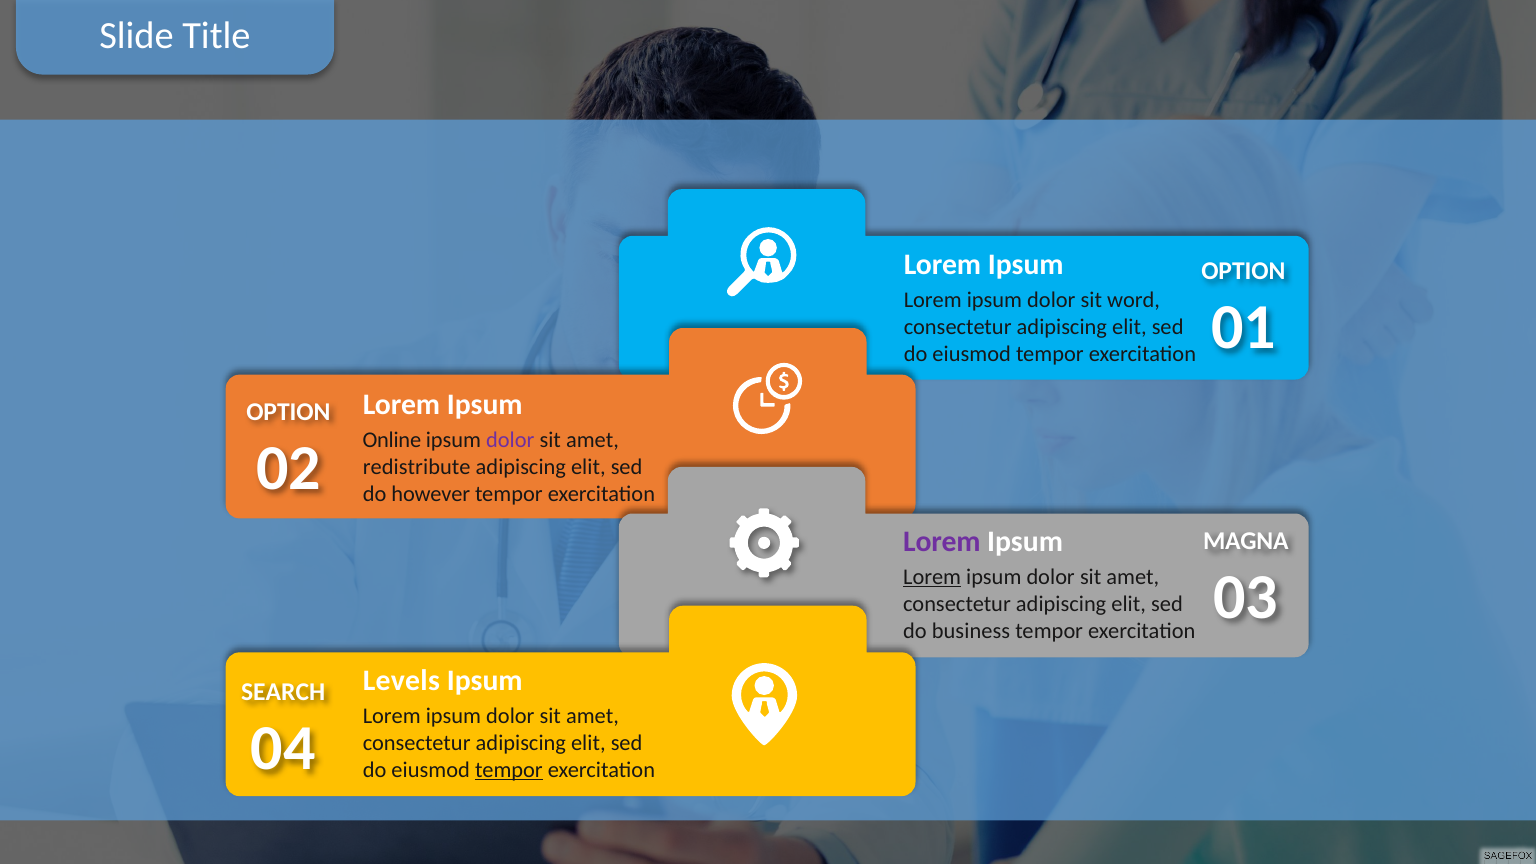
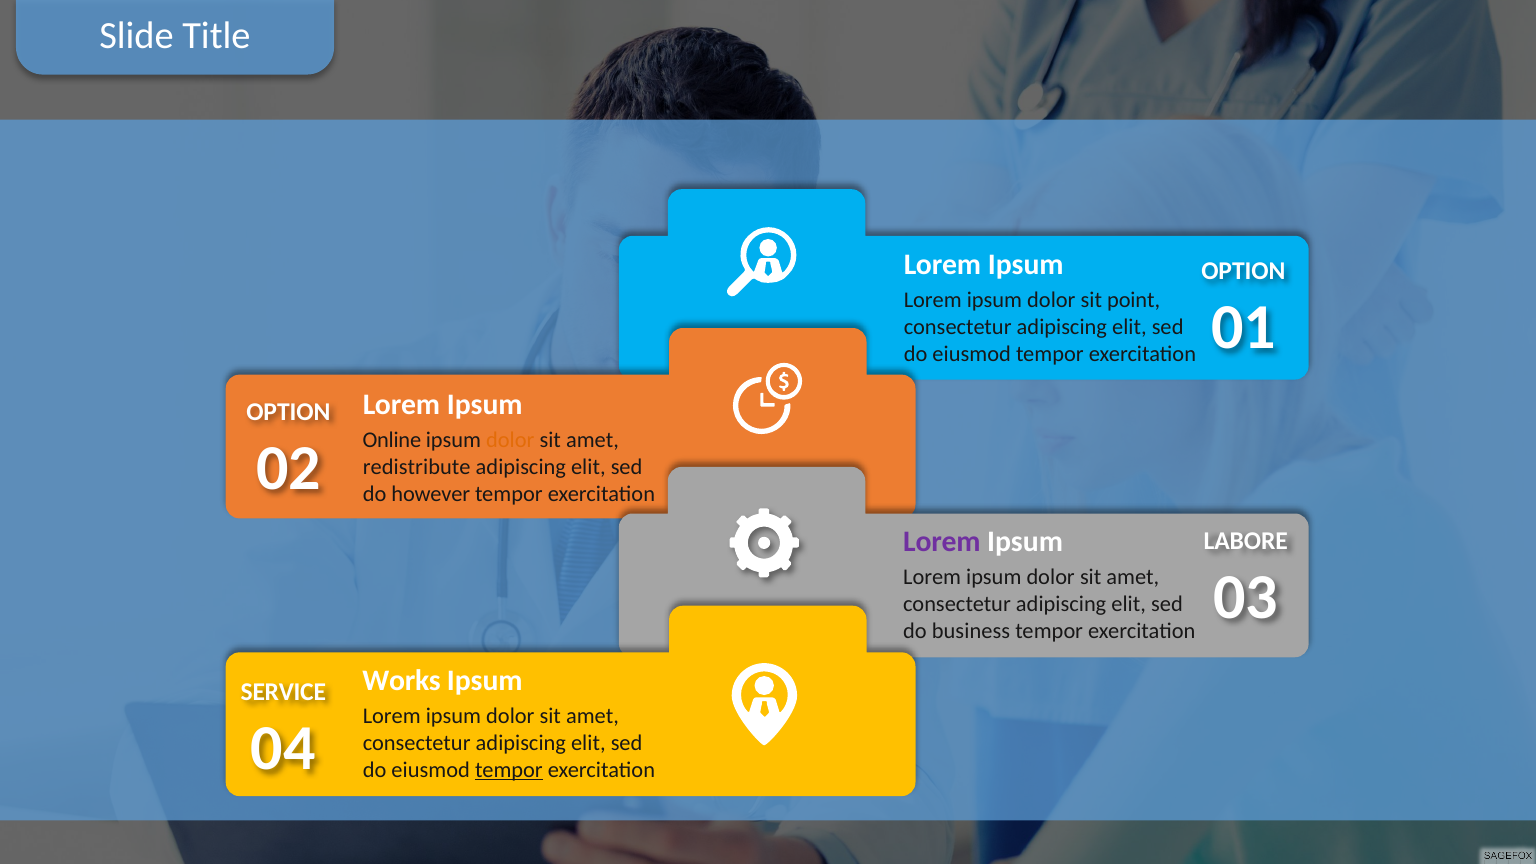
word: word -> point
dolor at (510, 440) colour: purple -> orange
MAGNA: MAGNA -> LABORE
Lorem at (932, 577) underline: present -> none
Levels: Levels -> Works
SEARCH: SEARCH -> SERVICE
